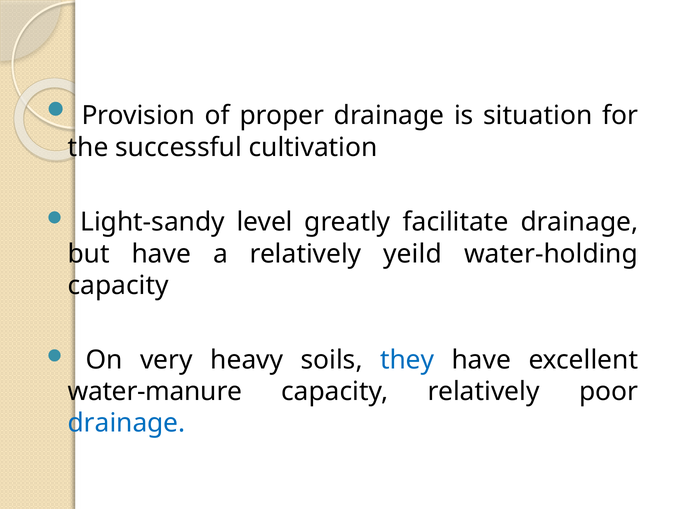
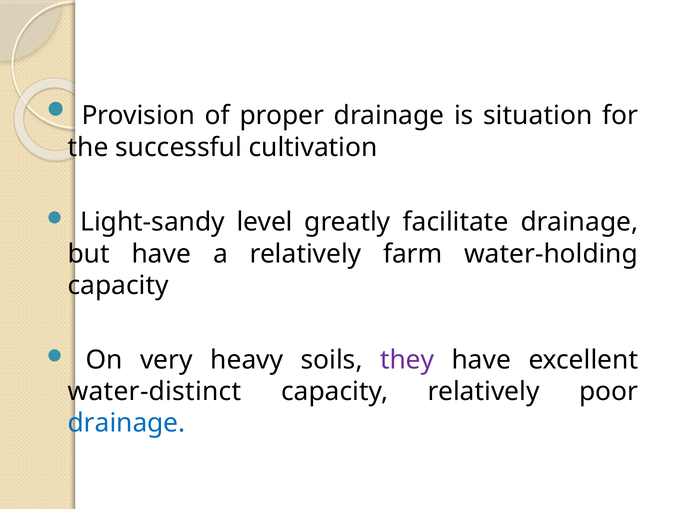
yeild: yeild -> farm
they colour: blue -> purple
water-manure: water-manure -> water-distinct
